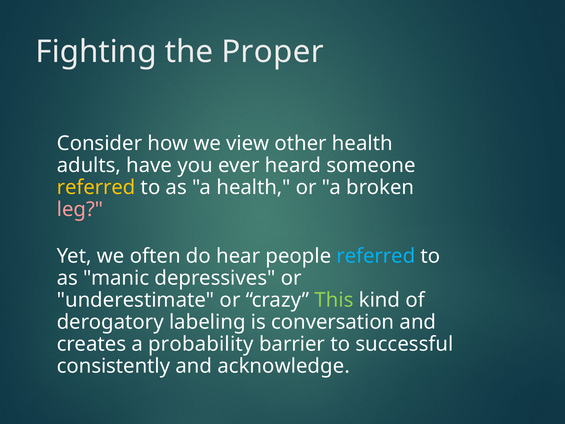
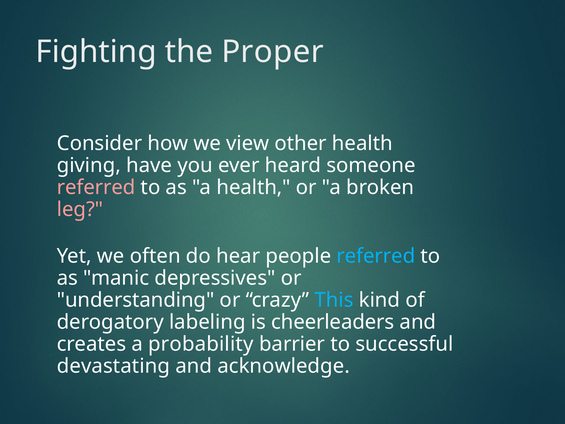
adults: adults -> giving
referred at (96, 187) colour: yellow -> pink
underestimate: underestimate -> understanding
This colour: light green -> light blue
conversation: conversation -> cheerleaders
consistently: consistently -> devastating
